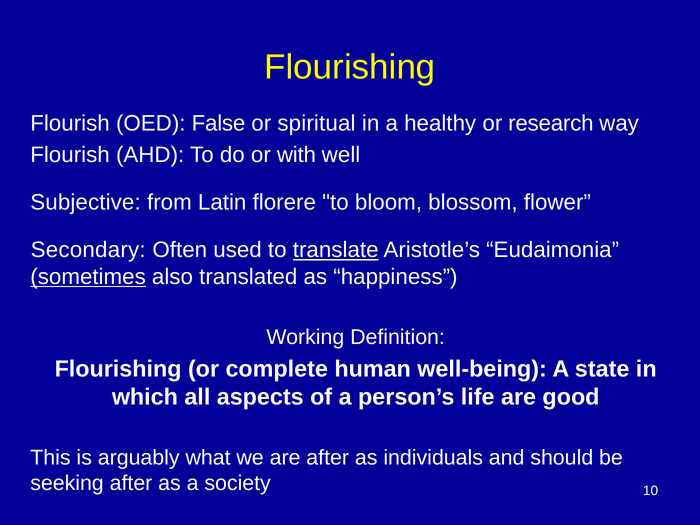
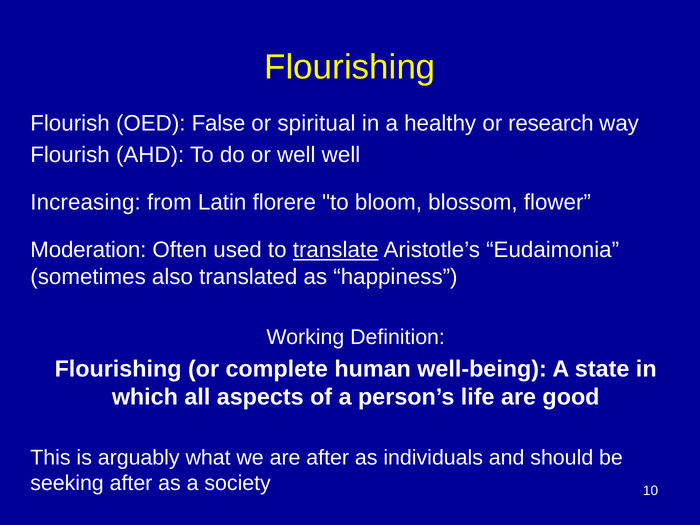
or with: with -> well
Subjective: Subjective -> Increasing
Secondary: Secondary -> Moderation
sometimes underline: present -> none
